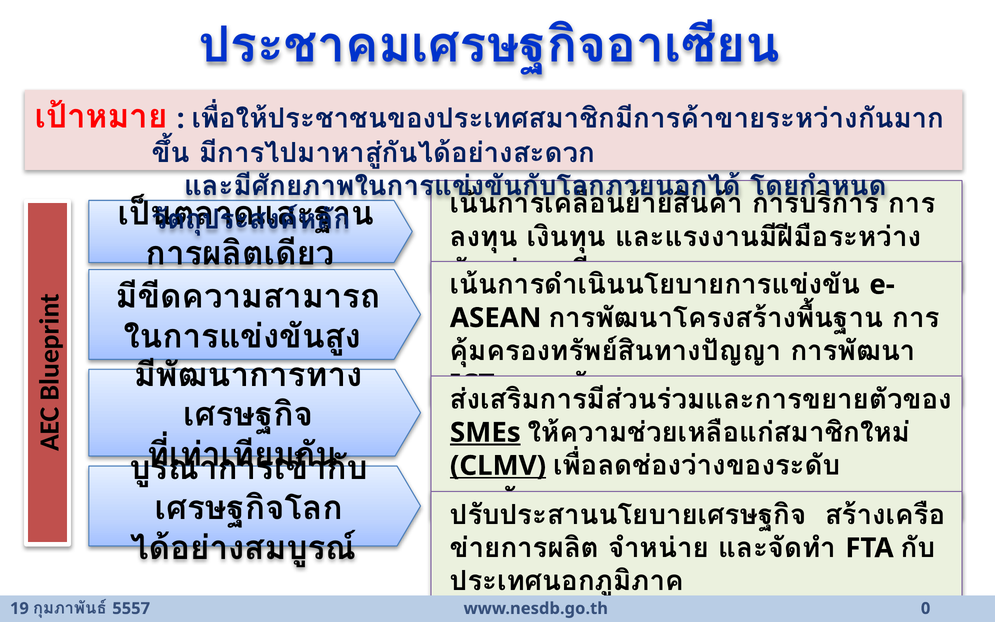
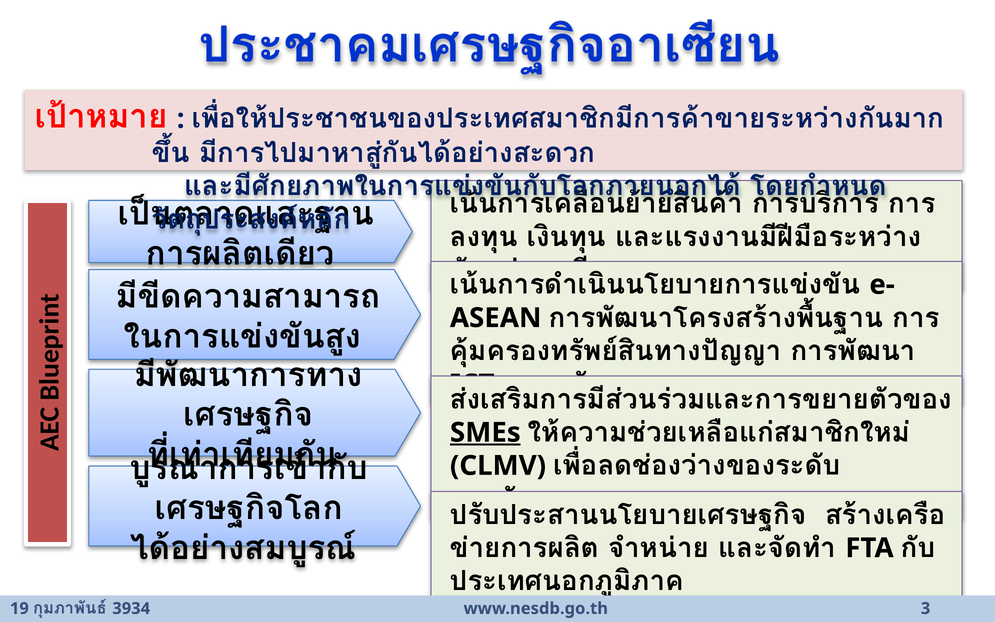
CLMV underline: present -> none
5557: 5557 -> 3934
0: 0 -> 3
